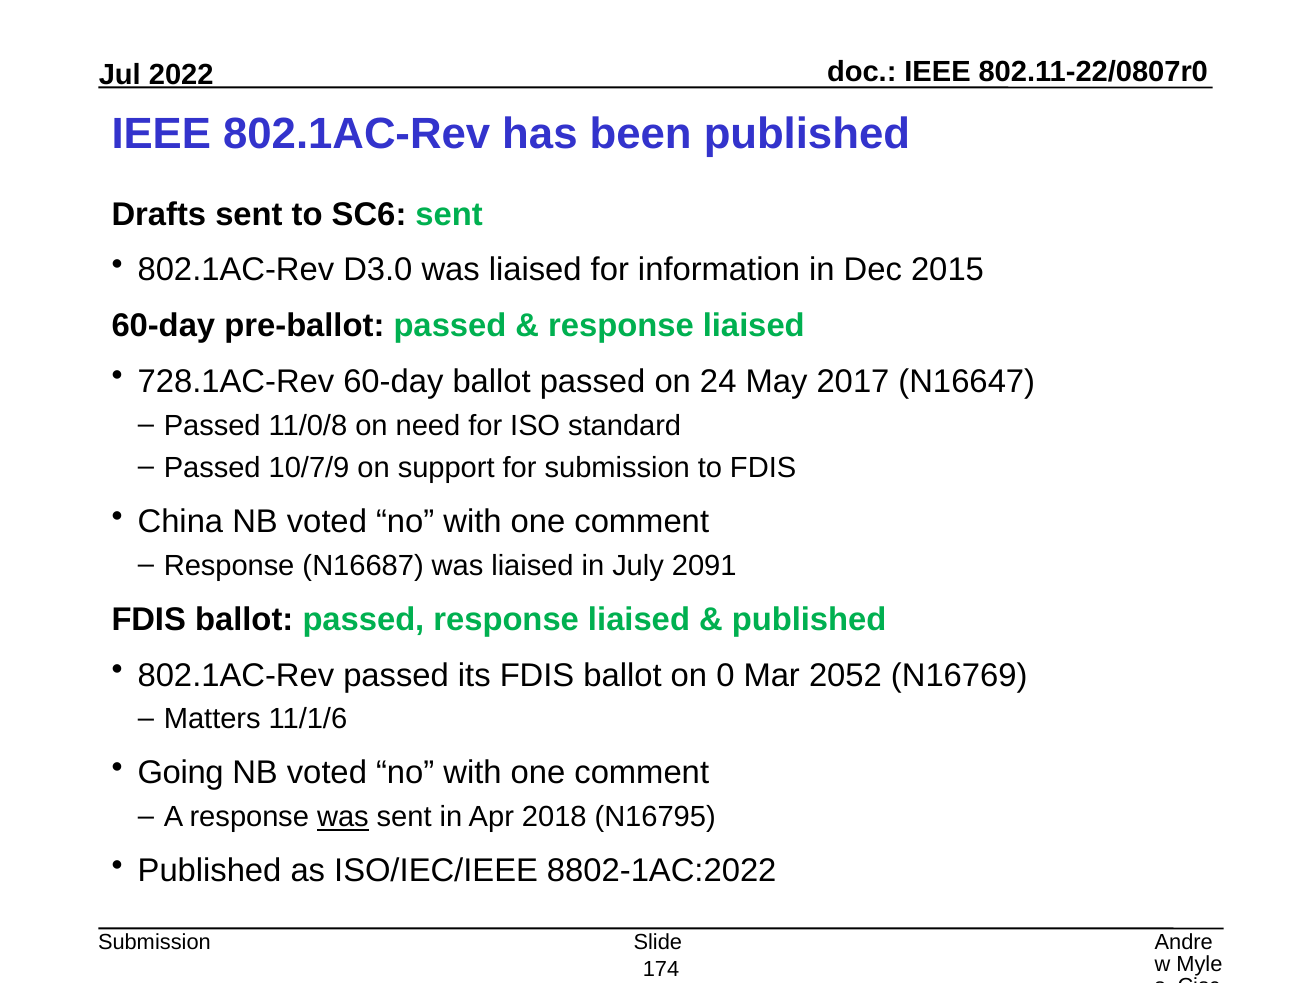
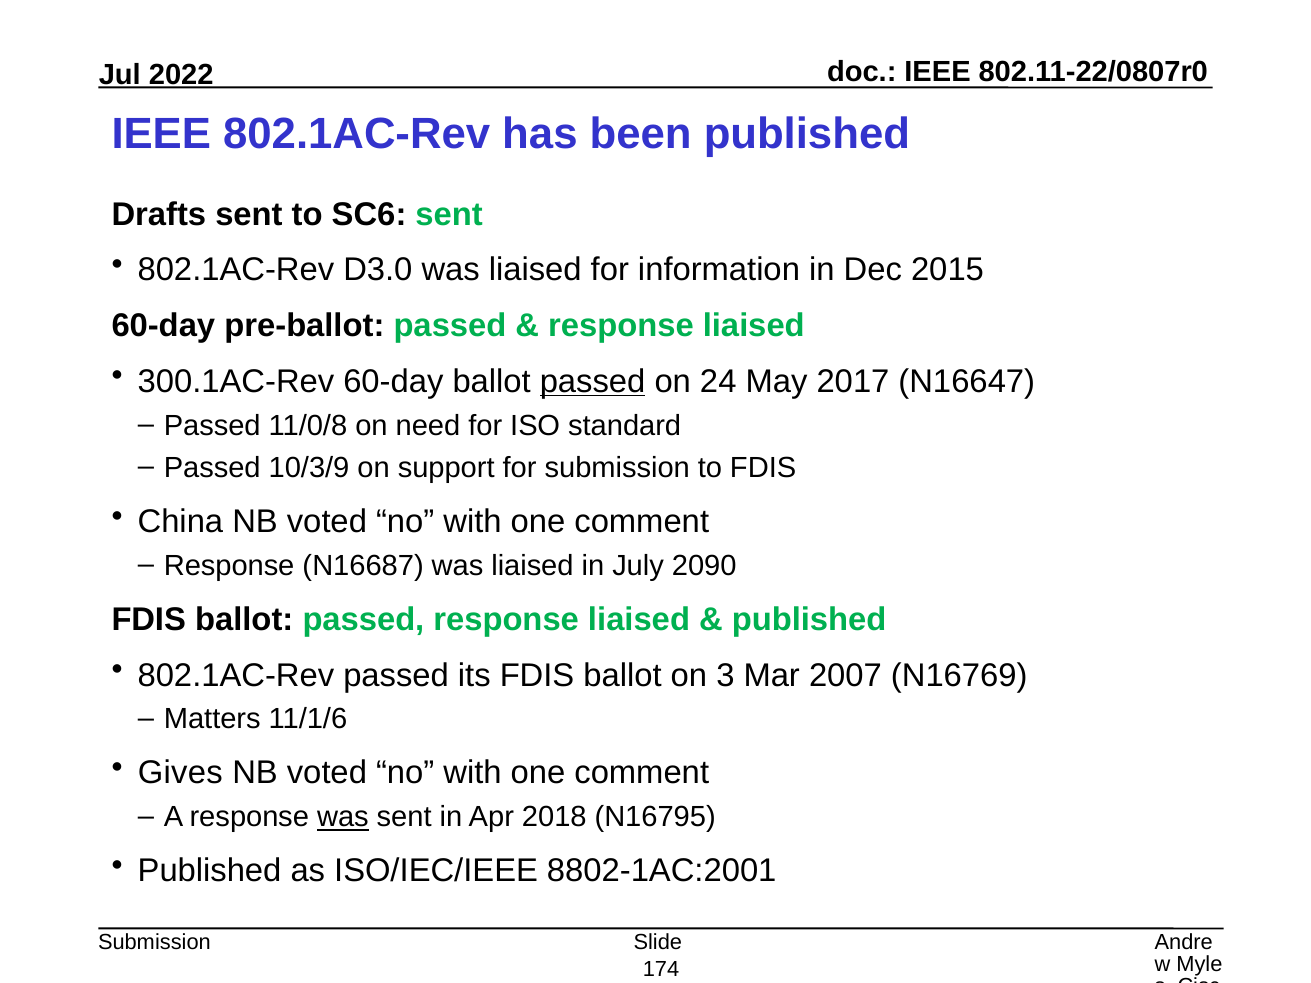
728.1AC-Rev: 728.1AC-Rev -> 300.1AC-Rev
passed at (593, 382) underline: none -> present
10/7/9: 10/7/9 -> 10/3/9
2091: 2091 -> 2090
0: 0 -> 3
2052: 2052 -> 2007
Going: Going -> Gives
8802-1AC:2022: 8802-1AC:2022 -> 8802-1AC:2001
